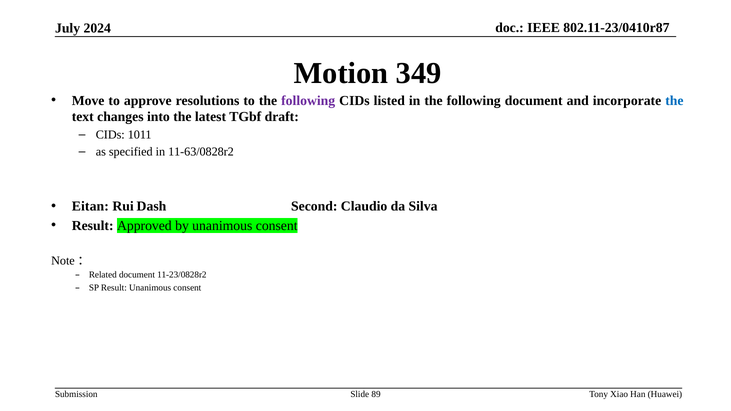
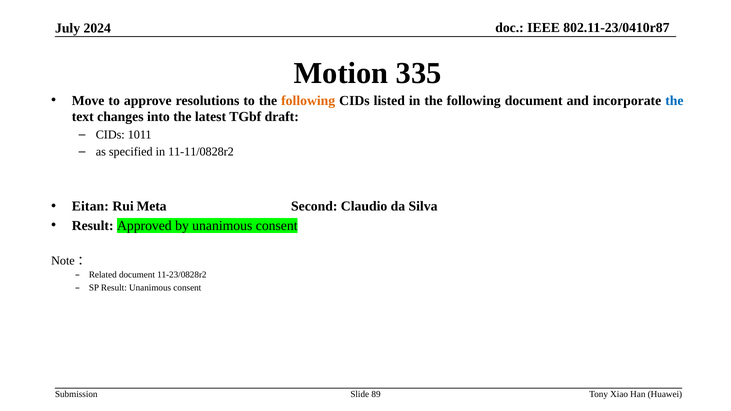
349: 349 -> 335
following at (308, 101) colour: purple -> orange
11-63/0828r2: 11-63/0828r2 -> 11-11/0828r2
Dash: Dash -> Meta
